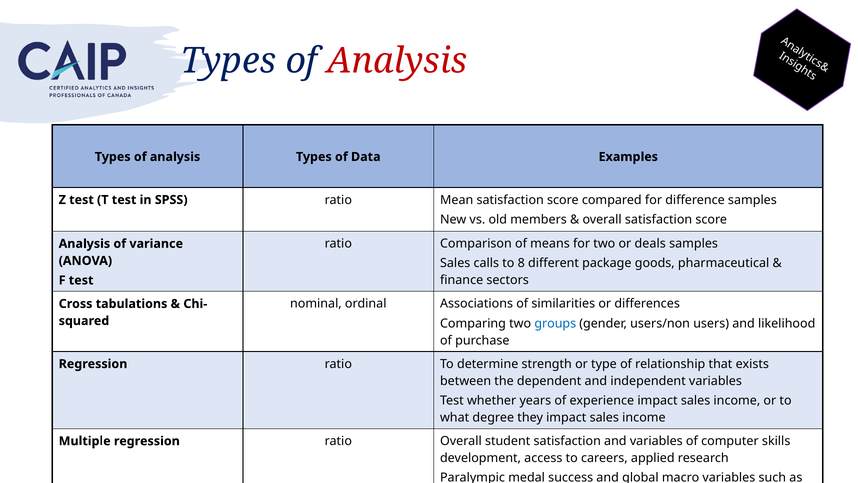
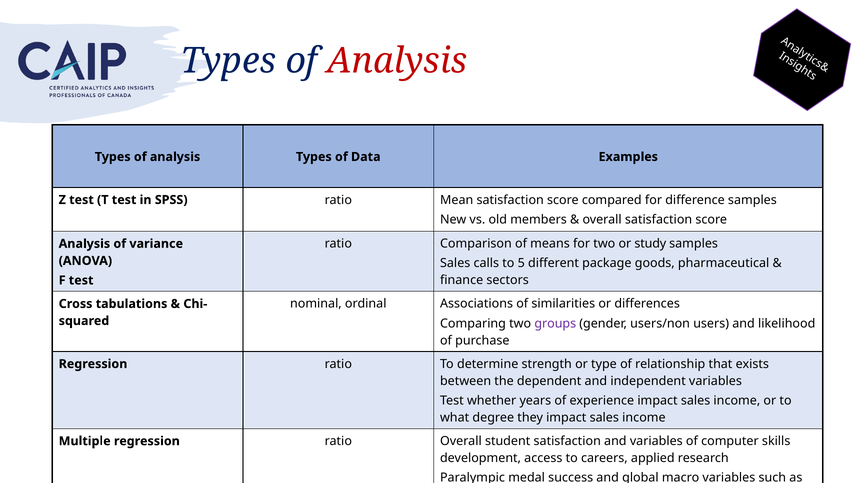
deals: deals -> study
8: 8 -> 5
groups colour: blue -> purple
